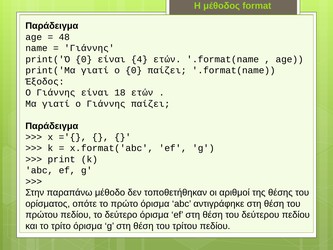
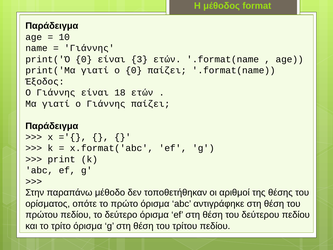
48: 48 -> 10
4: 4 -> 3
